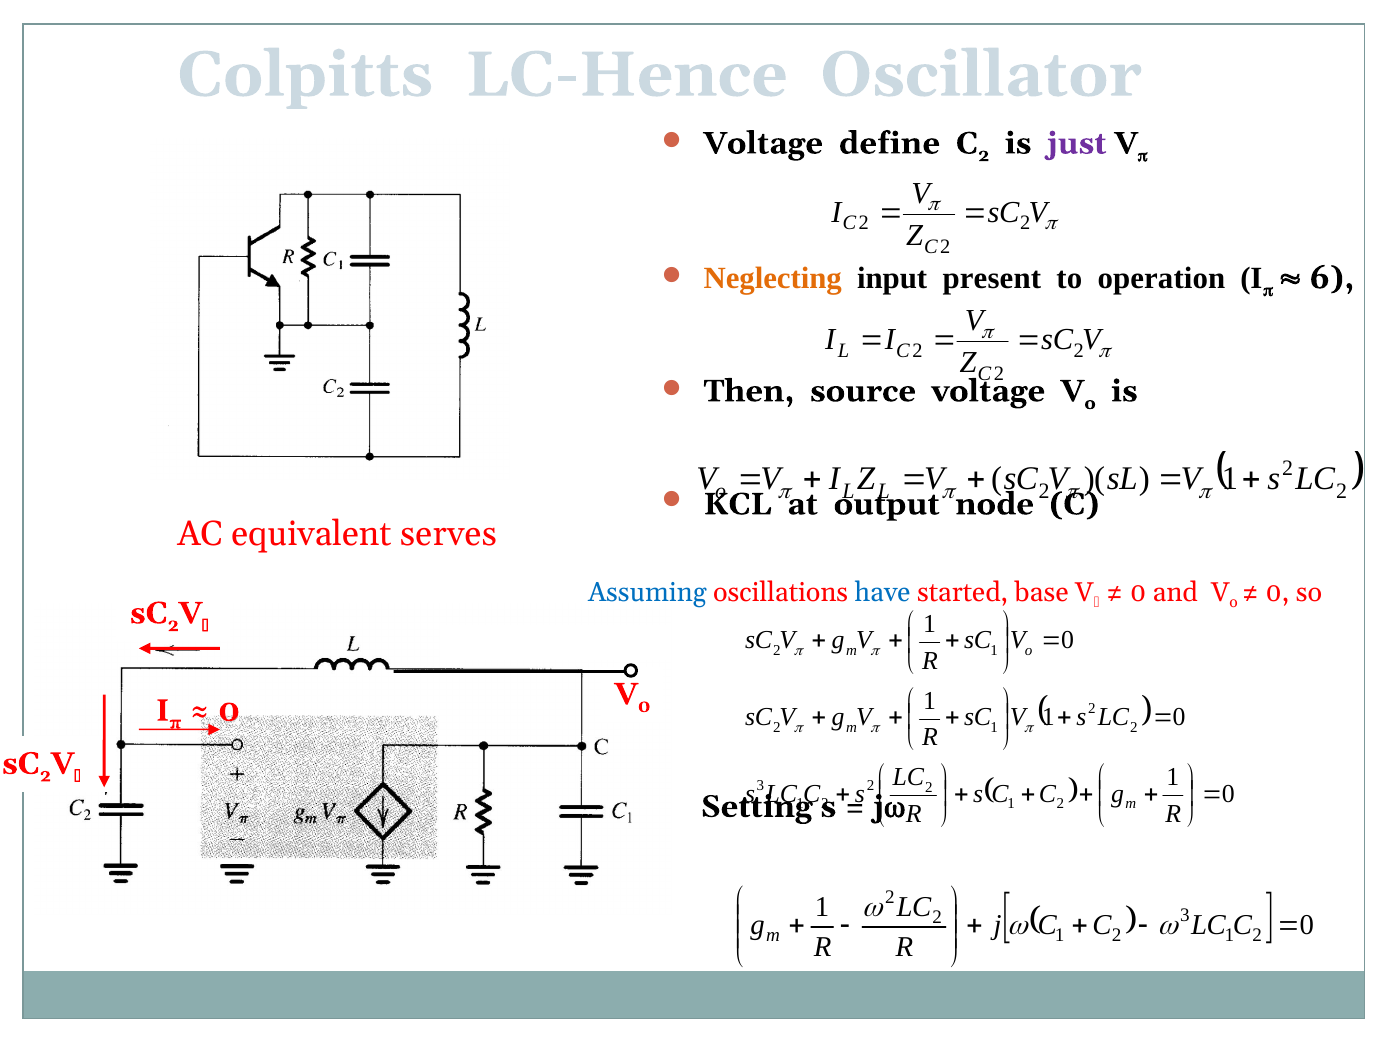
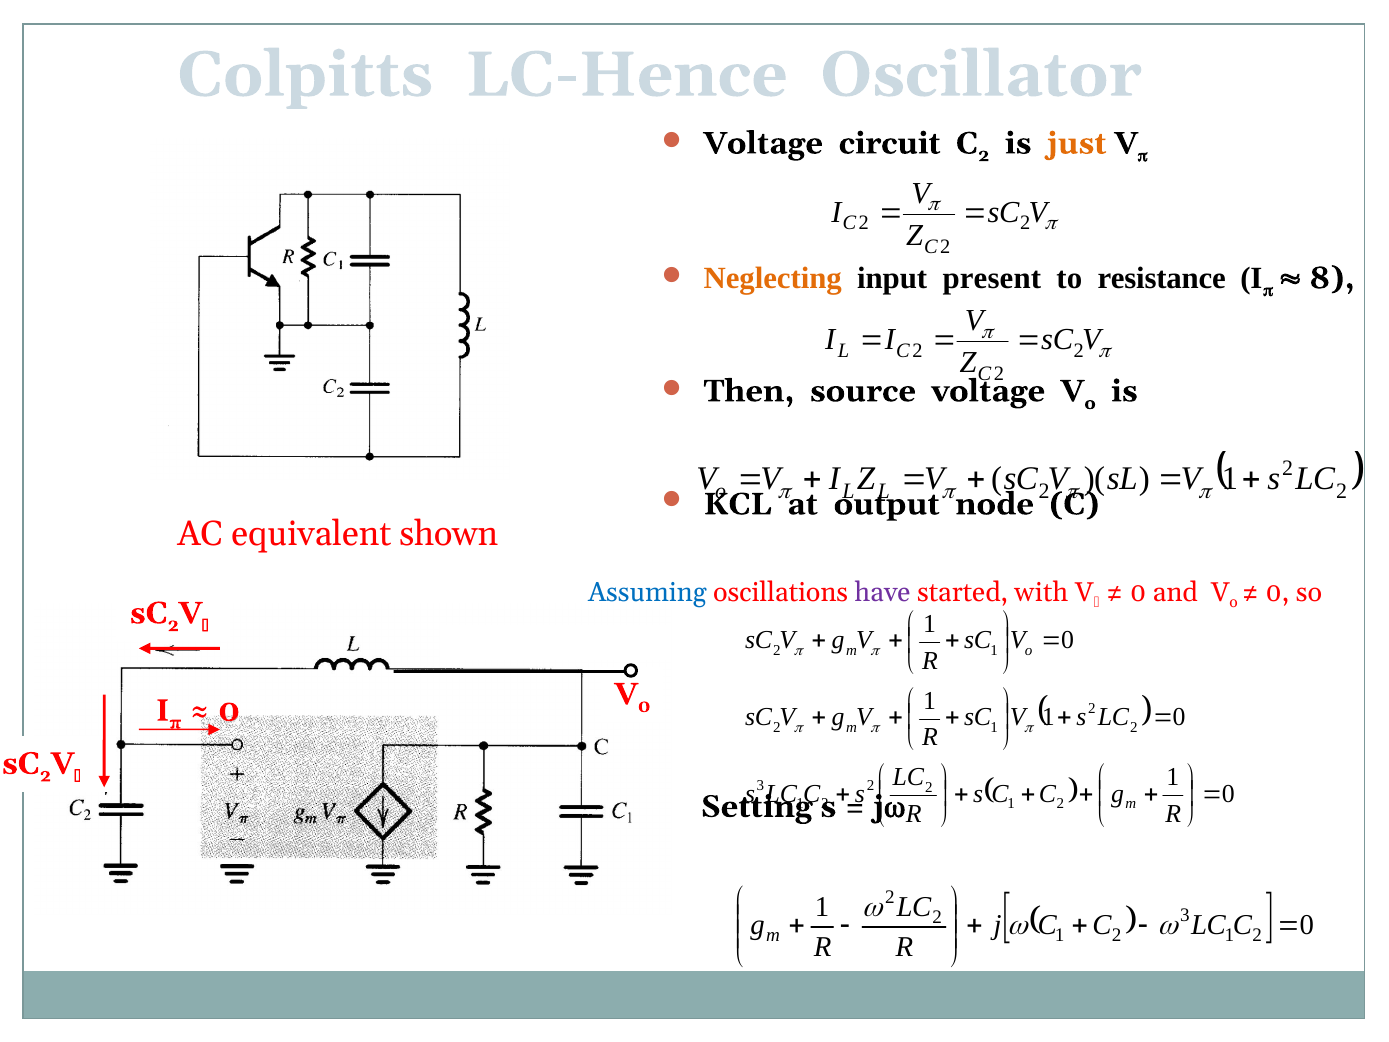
define: define -> circuit
just colour: purple -> orange
operation: operation -> resistance
6: 6 -> 8
serves: serves -> shown
have colour: blue -> purple
base: base -> with
